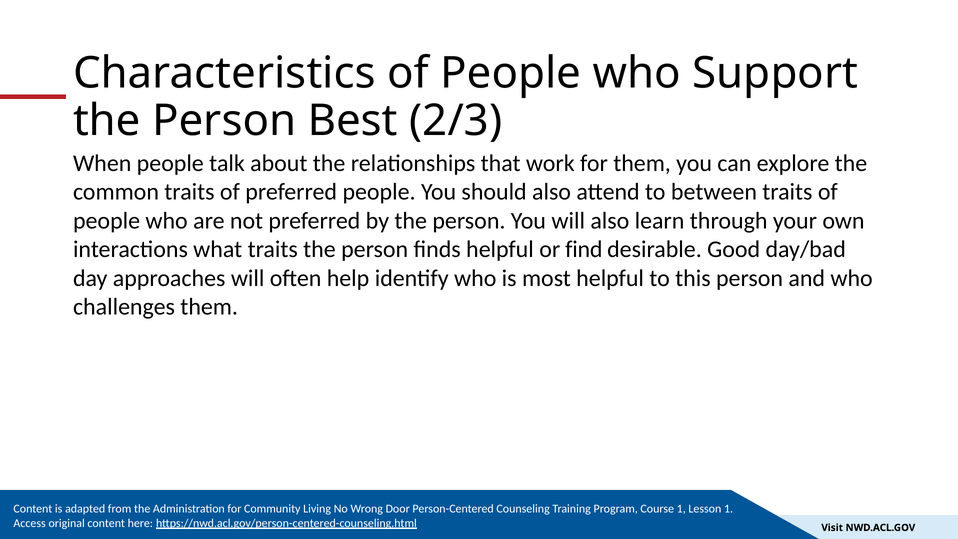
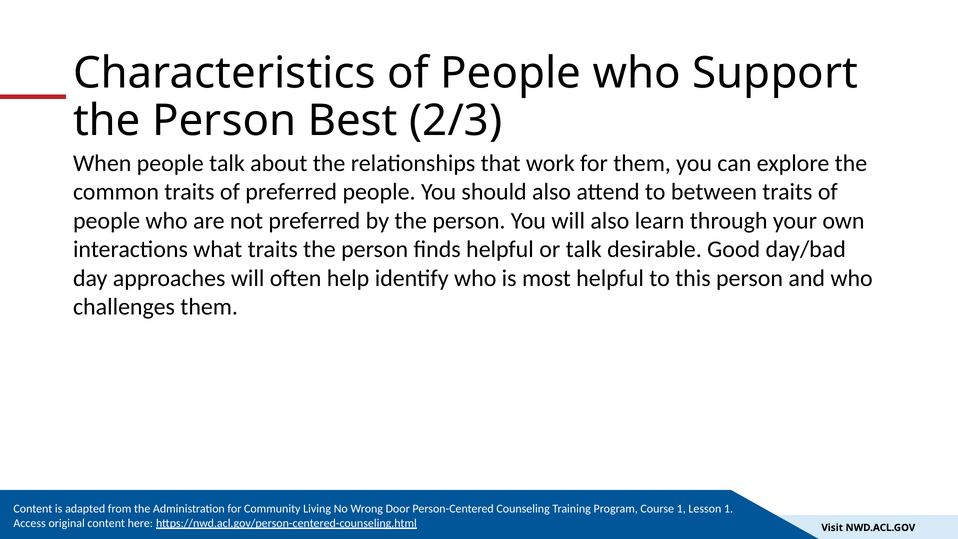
or find: find -> talk
